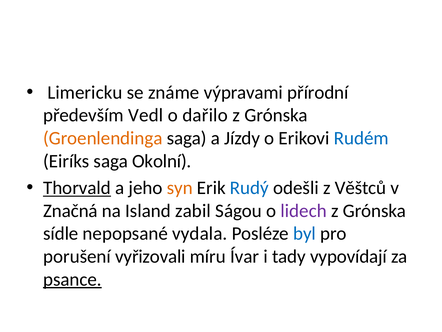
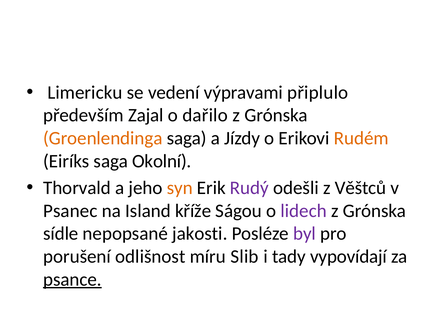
známe: známe -> vedení
přírodní: přírodní -> připlulo
Vedl: Vedl -> Zajal
Rudém colour: blue -> orange
Thorvald underline: present -> none
Rudý colour: blue -> purple
Značná: Značná -> Psanec
zabil: zabil -> kříže
vydala: vydala -> jakosti
byl colour: blue -> purple
vyřizovali: vyřizovali -> odlišnost
Ívar: Ívar -> Slib
